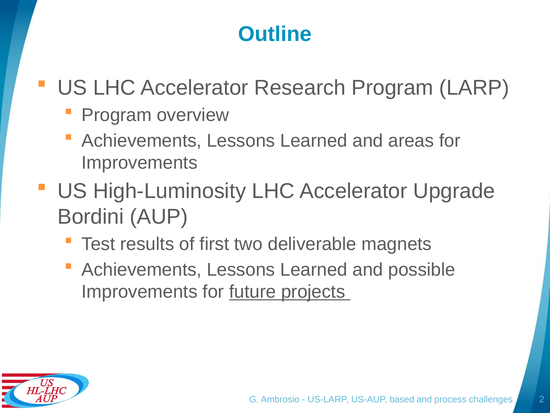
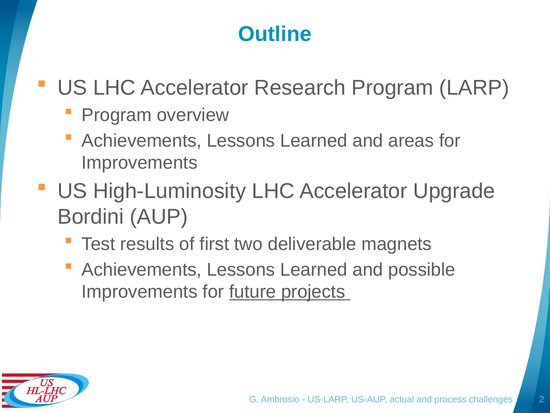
based: based -> actual
